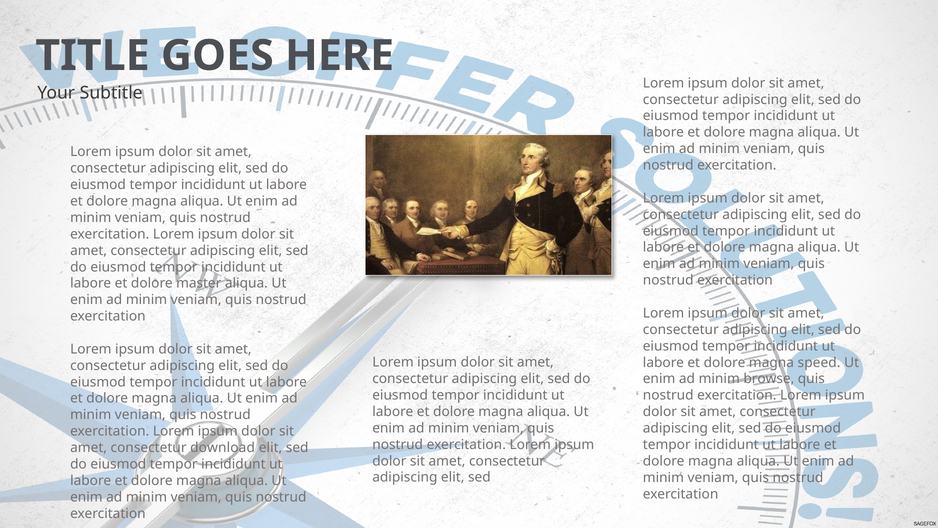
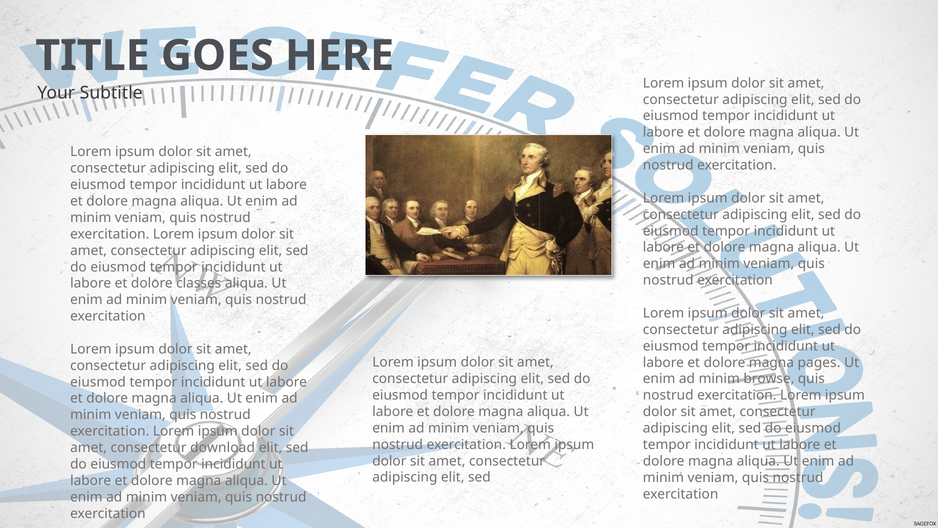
master: master -> classes
speed: speed -> pages
